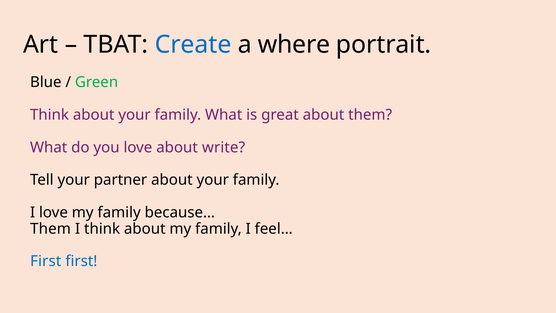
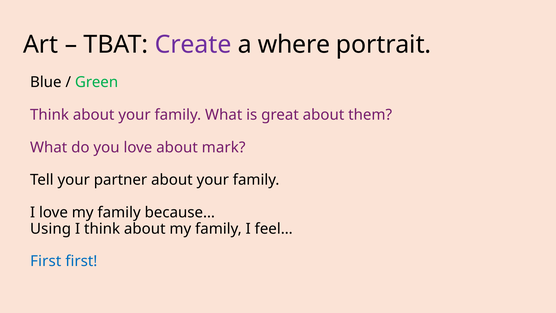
Create colour: blue -> purple
write: write -> mark
Them at (51, 229): Them -> Using
